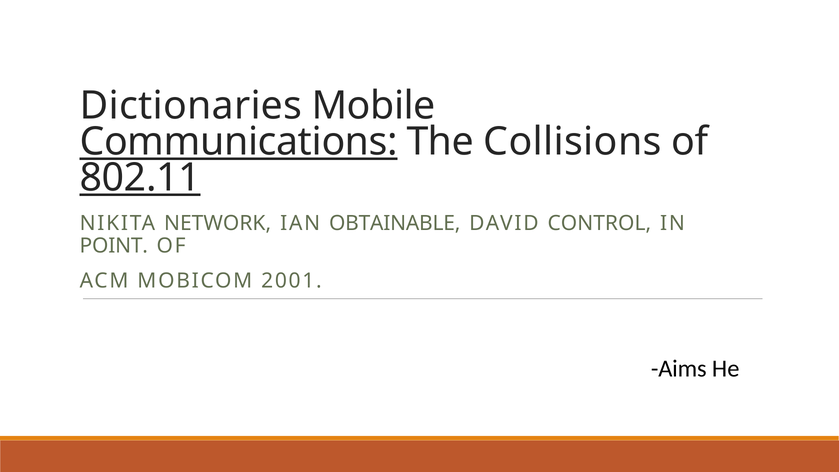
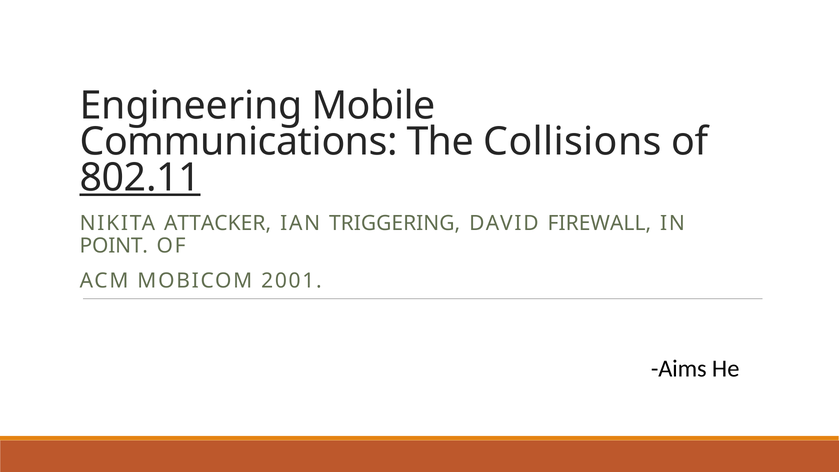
Dictionaries: Dictionaries -> Engineering
Communications underline: present -> none
NETWORK: NETWORK -> ATTACKER
OBTAINABLE: OBTAINABLE -> TRIGGERING
CONTROL: CONTROL -> FIREWALL
